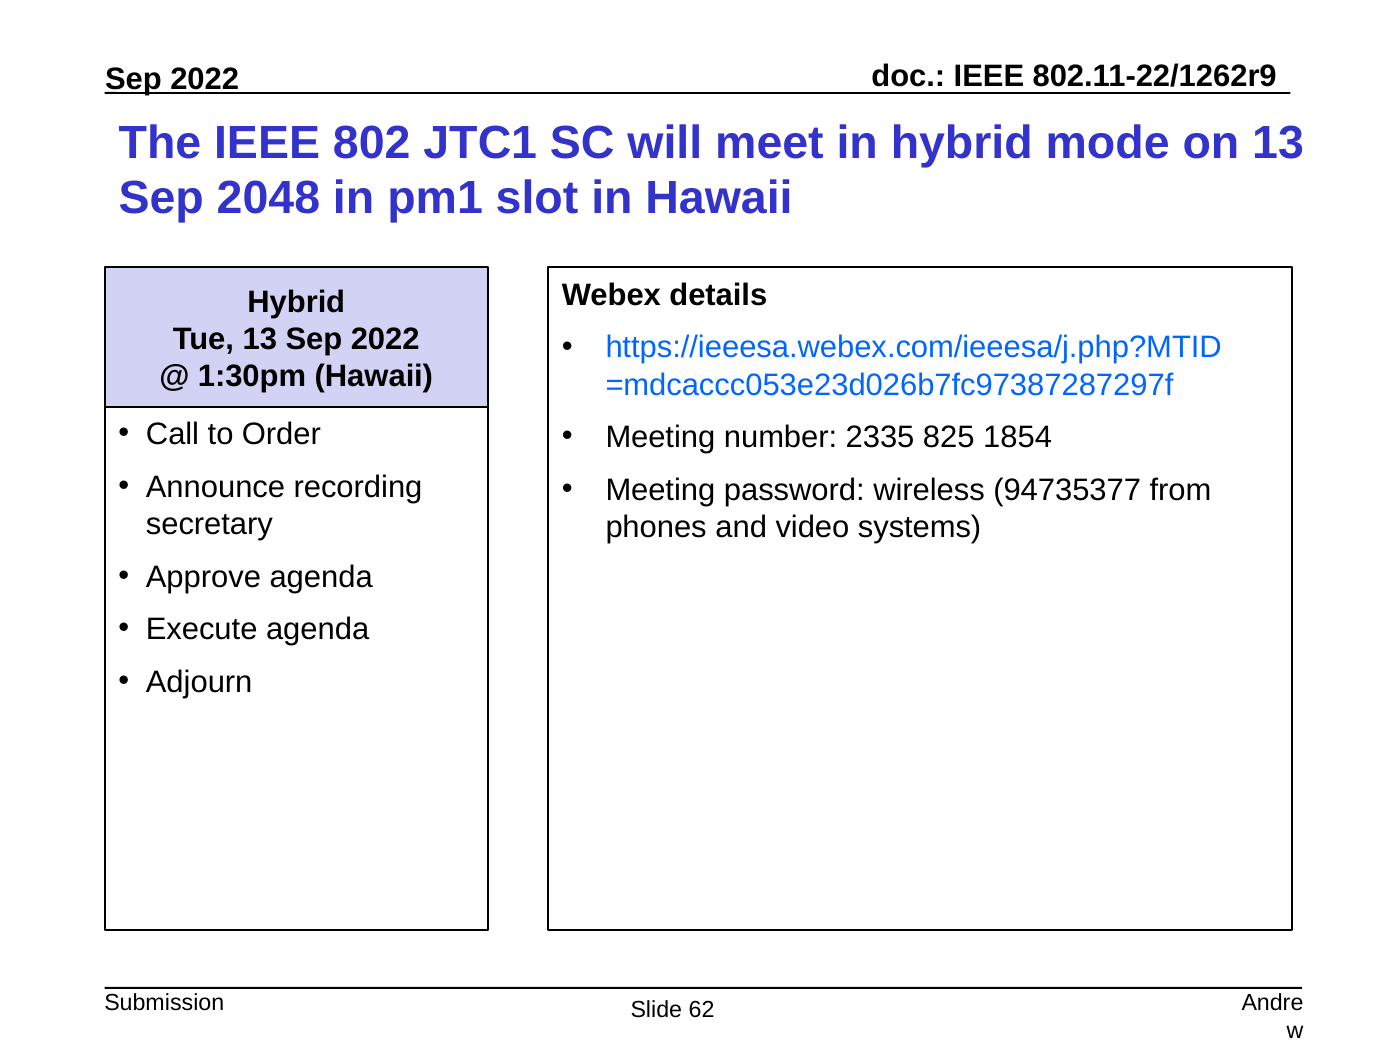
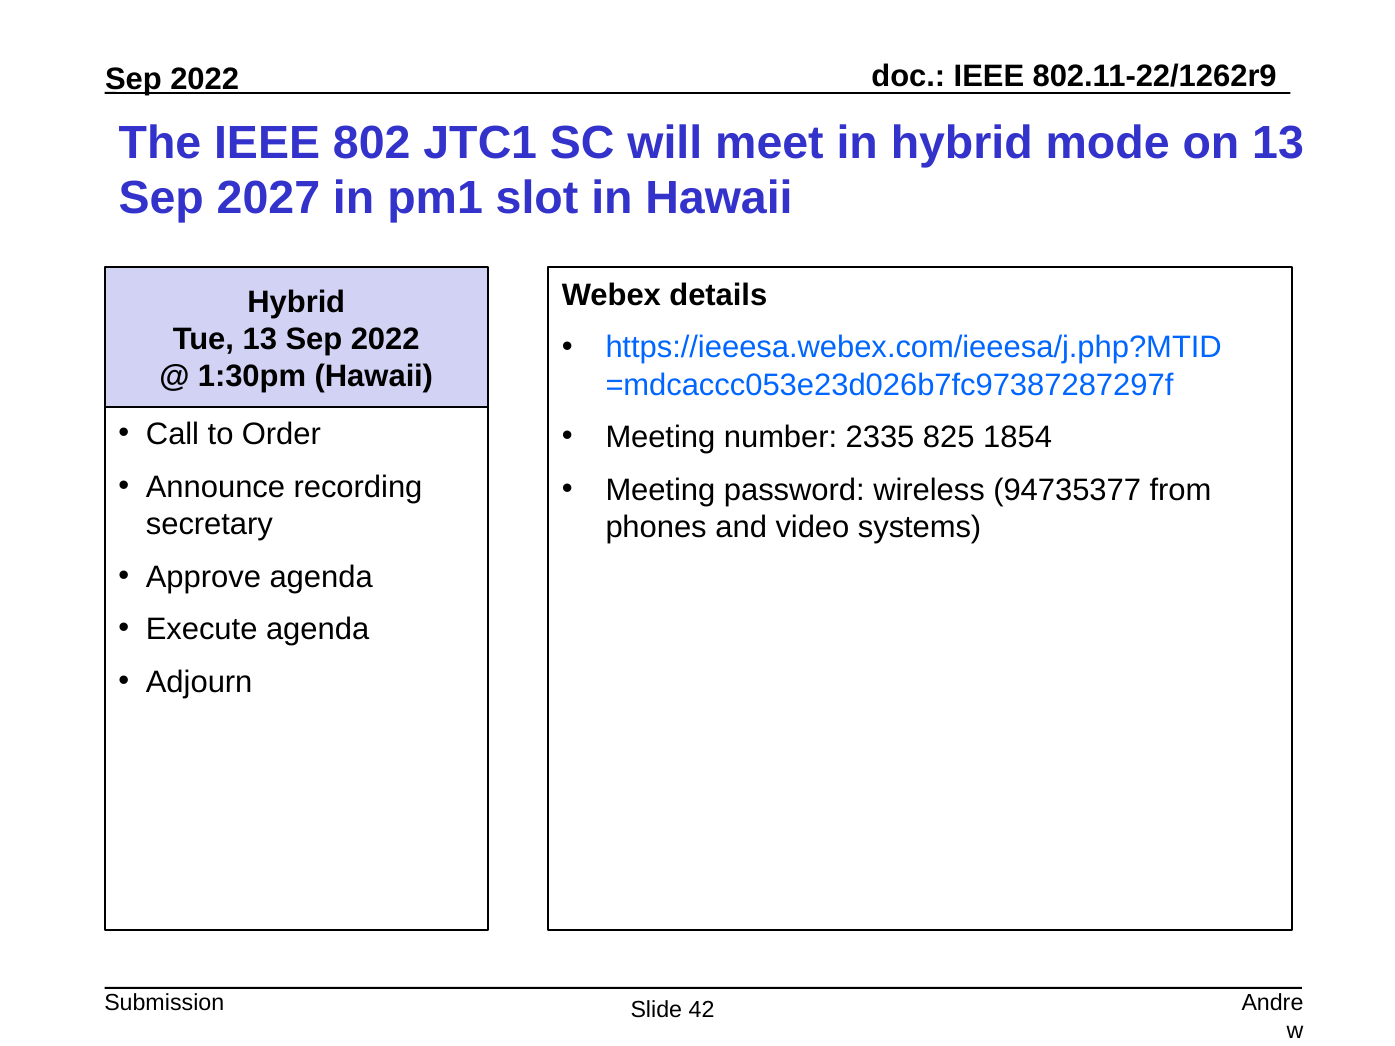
2048: 2048 -> 2027
62: 62 -> 42
